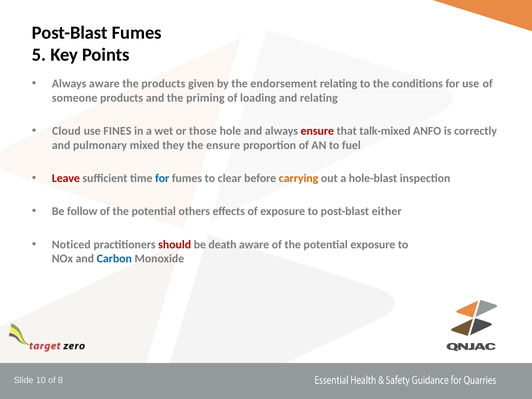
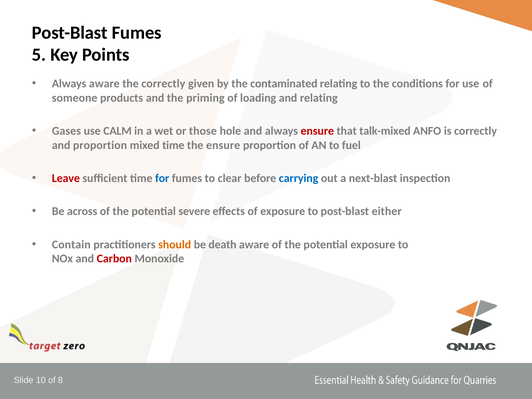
the products: products -> correctly
endorsement: endorsement -> contaminated
Cloud: Cloud -> Gases
FINES: FINES -> CALM
and pulmonary: pulmonary -> proportion
mixed they: they -> time
carrying colour: orange -> blue
hole-blast: hole-blast -> next-blast
follow: follow -> across
others: others -> severe
Noticed: Noticed -> Contain
should colour: red -> orange
Carbon colour: blue -> red
